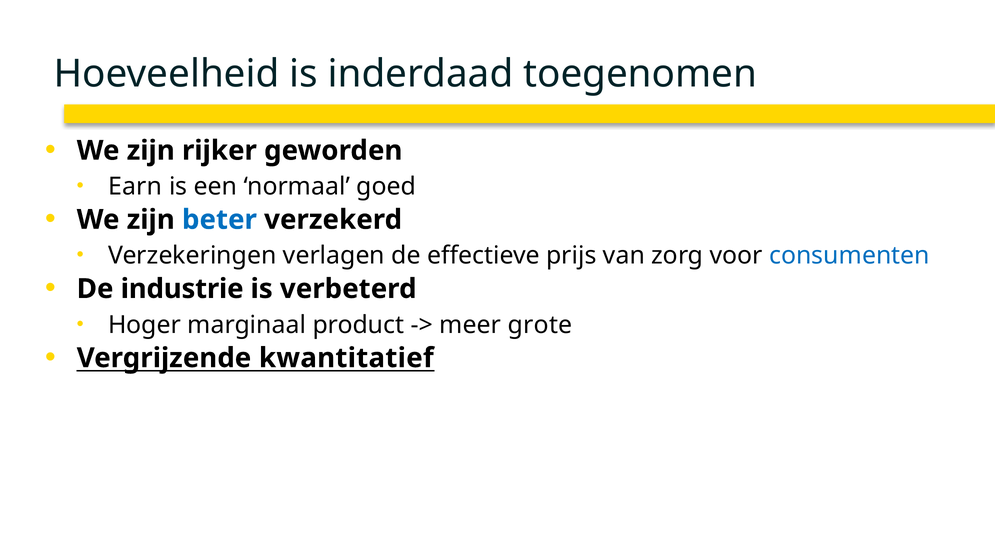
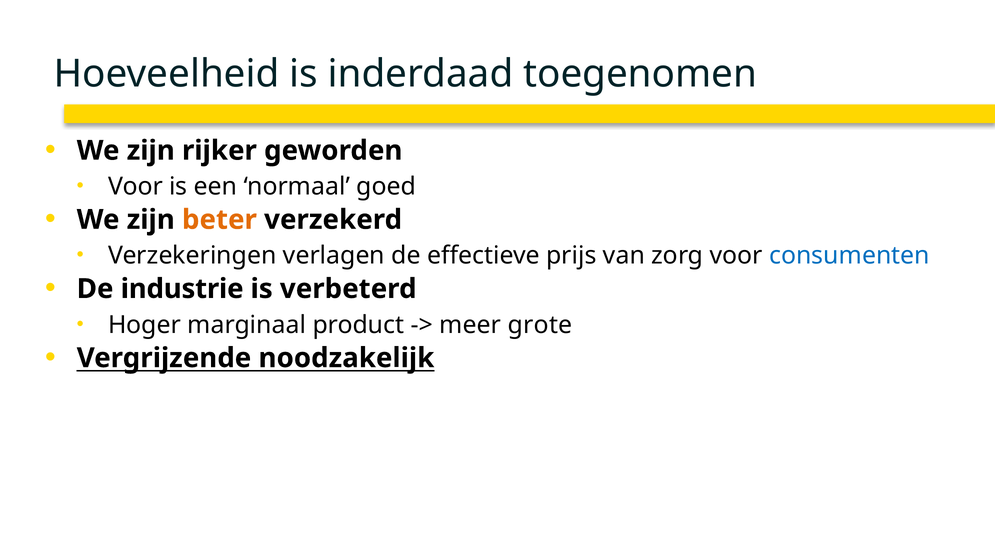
Earn at (135, 187): Earn -> Voor
beter colour: blue -> orange
kwantitatief: kwantitatief -> noodzakelijk
